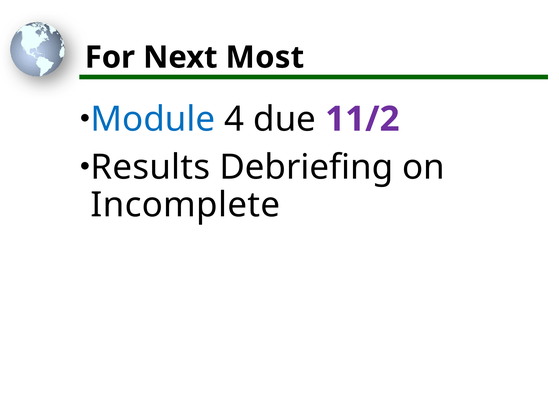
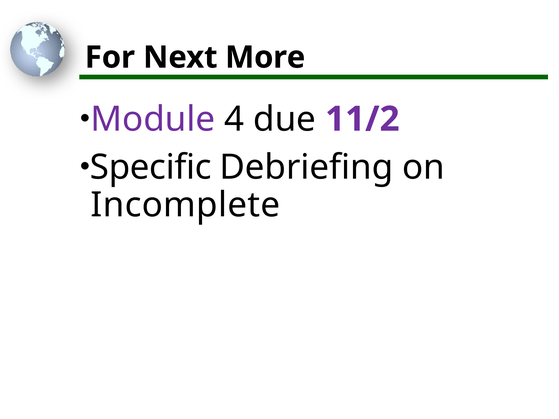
Most: Most -> More
Module colour: blue -> purple
Results: Results -> Specific
